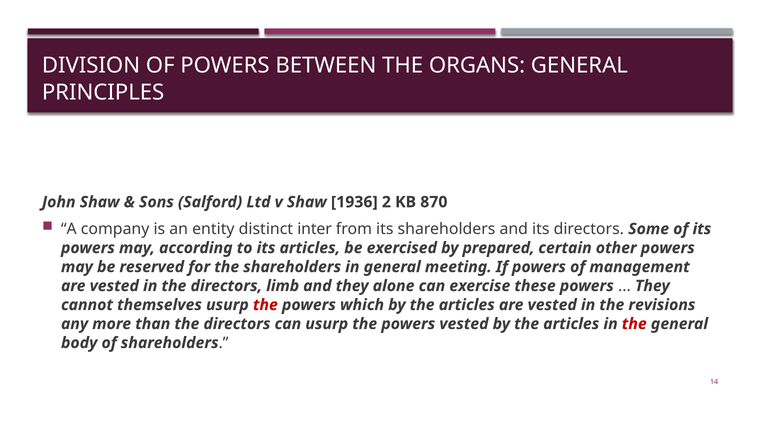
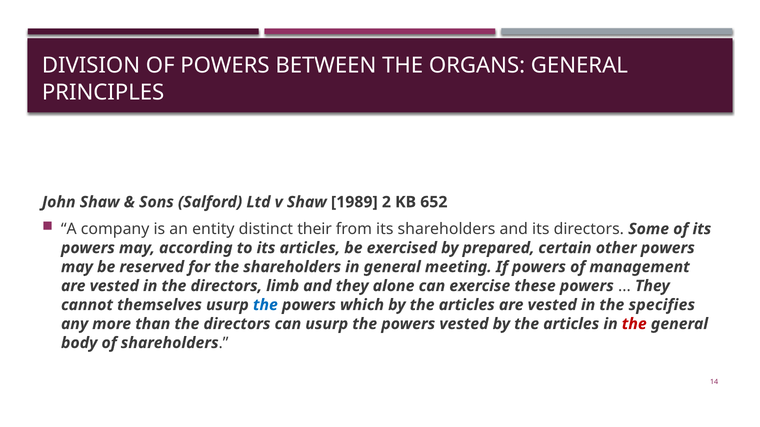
1936: 1936 -> 1989
870: 870 -> 652
inter: inter -> their
the at (265, 305) colour: red -> blue
revisions: revisions -> specifies
